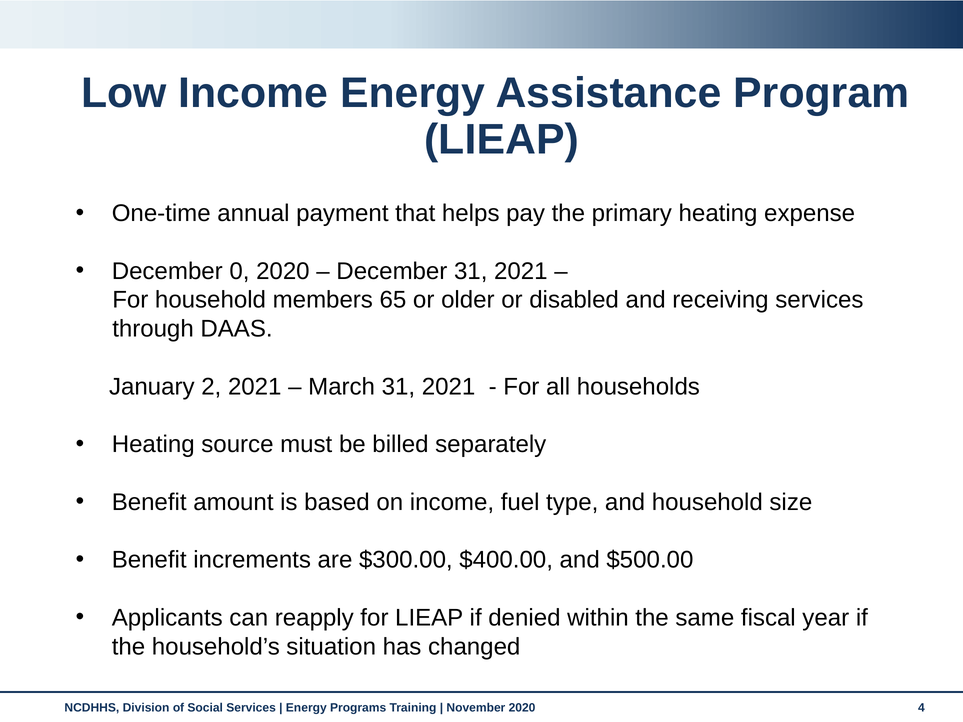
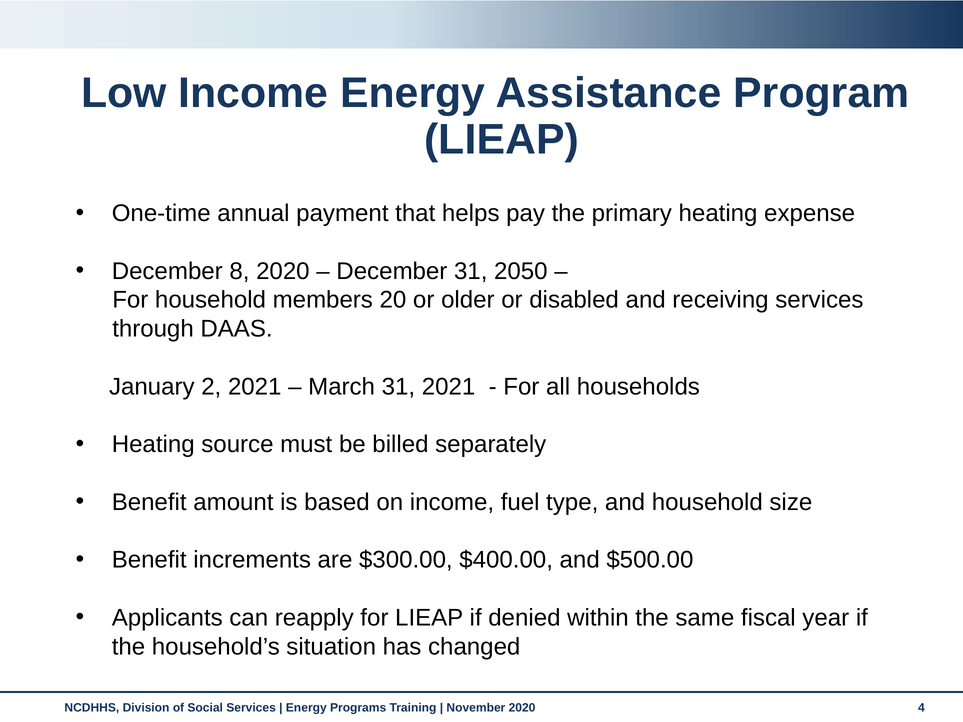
0: 0 -> 8
December 31 2021: 2021 -> 2050
65: 65 -> 20
